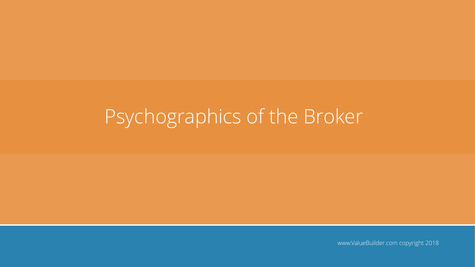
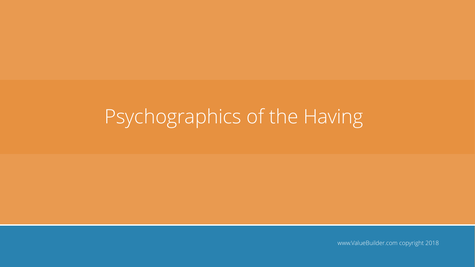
Broker: Broker -> Having
